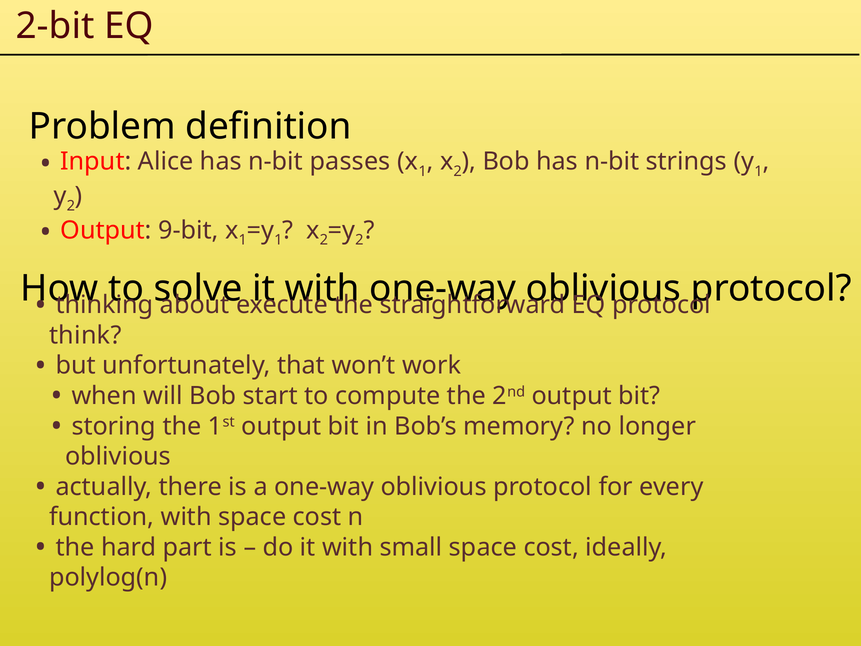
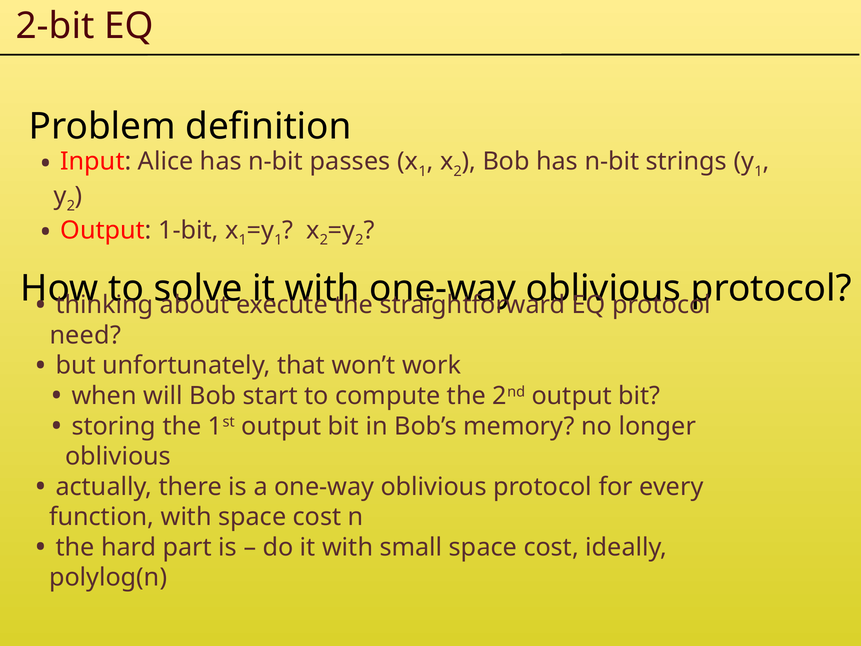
9-bit: 9-bit -> 1-bit
think: think -> need
